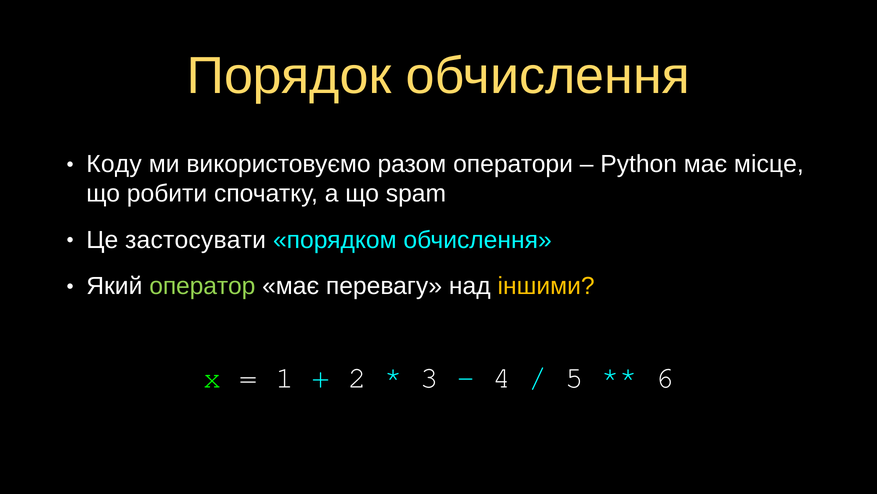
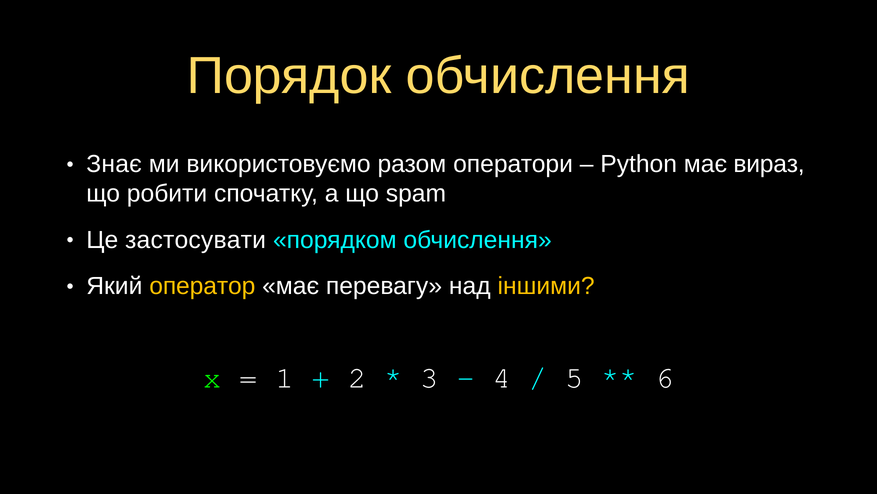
Коду: Коду -> Знає
місце: місце -> вираз
оператор colour: light green -> yellow
